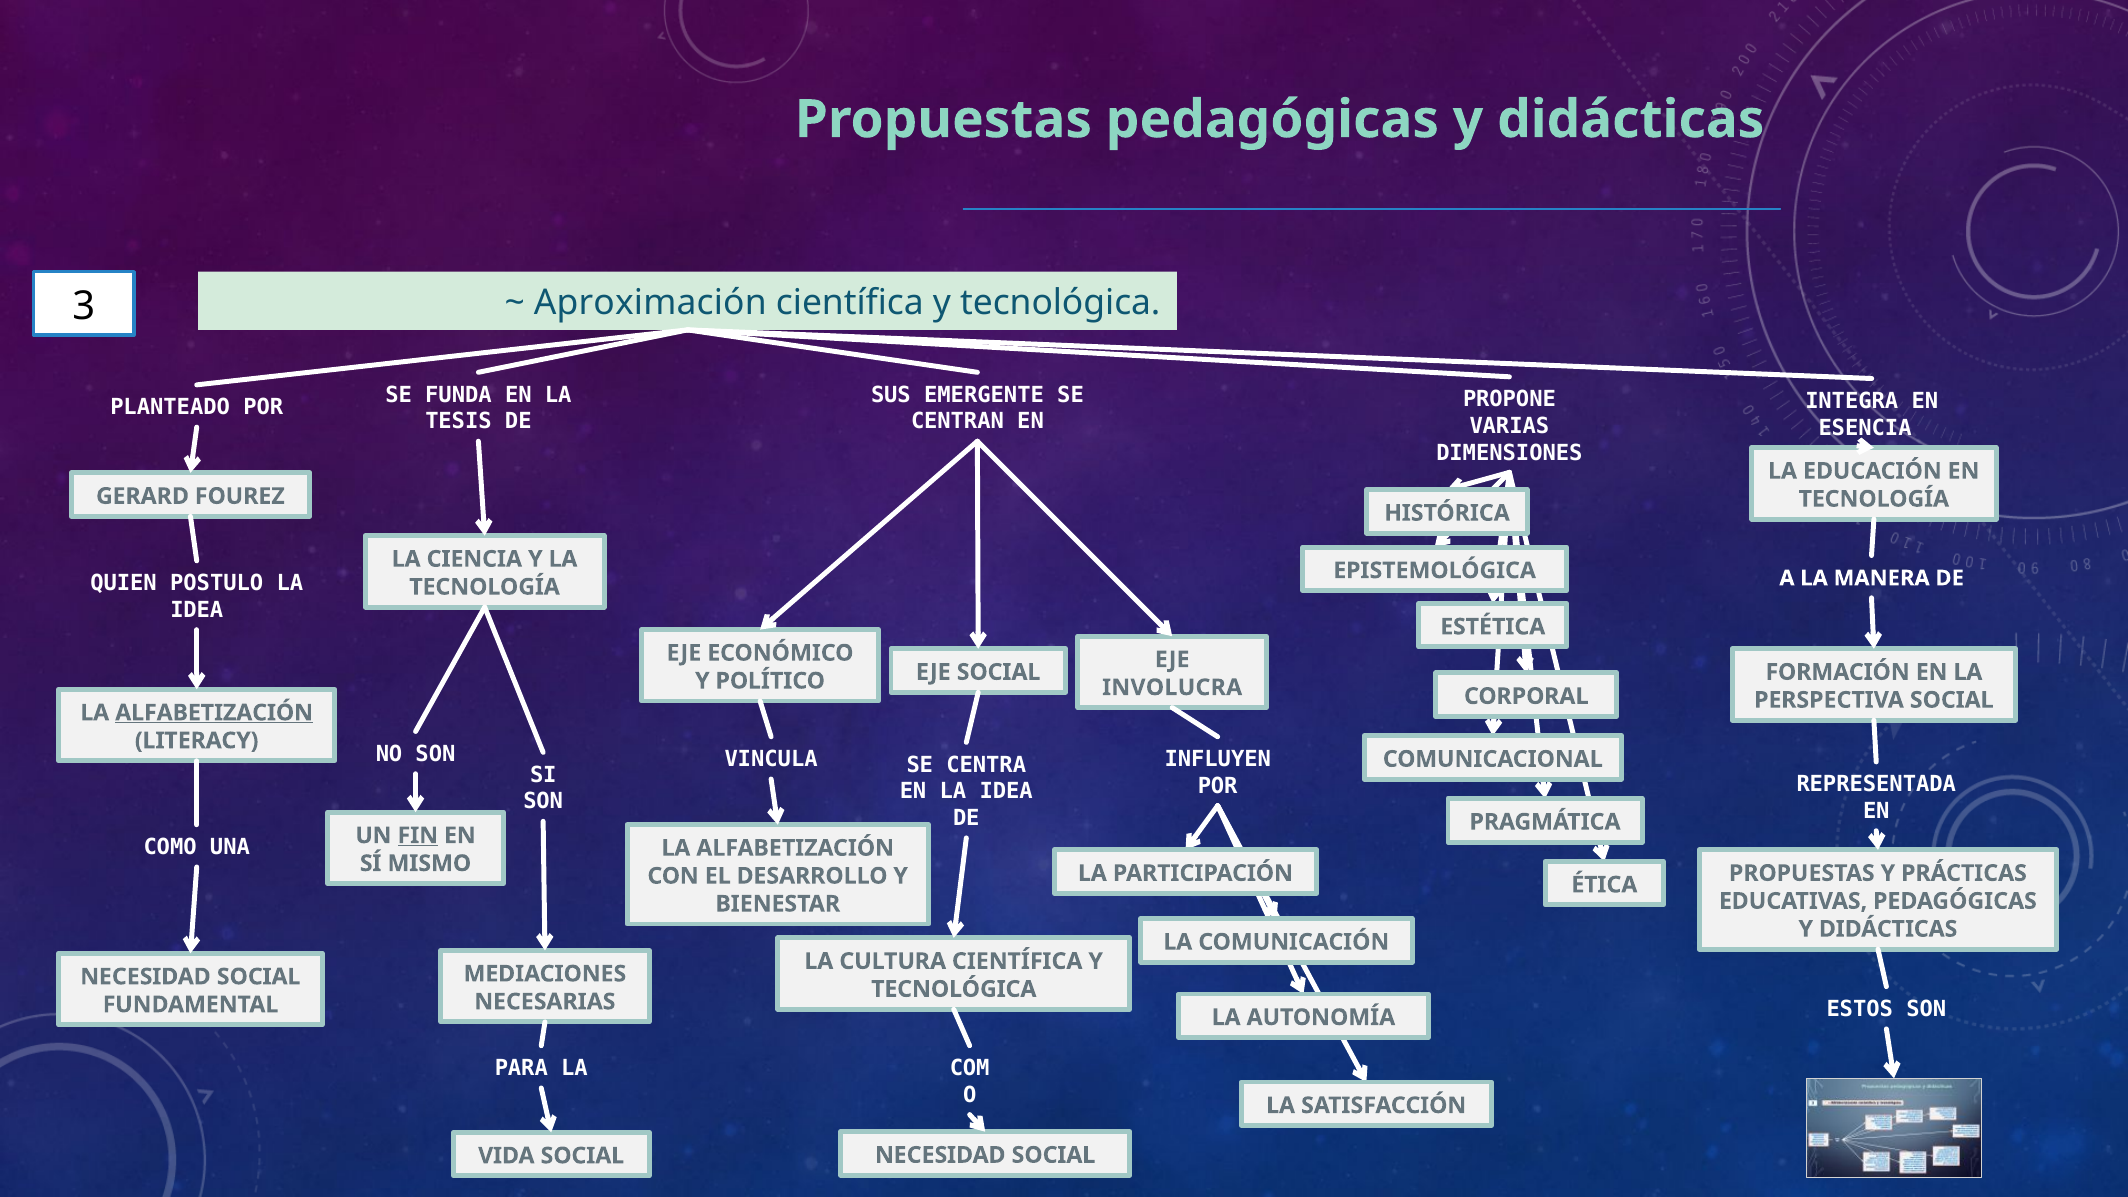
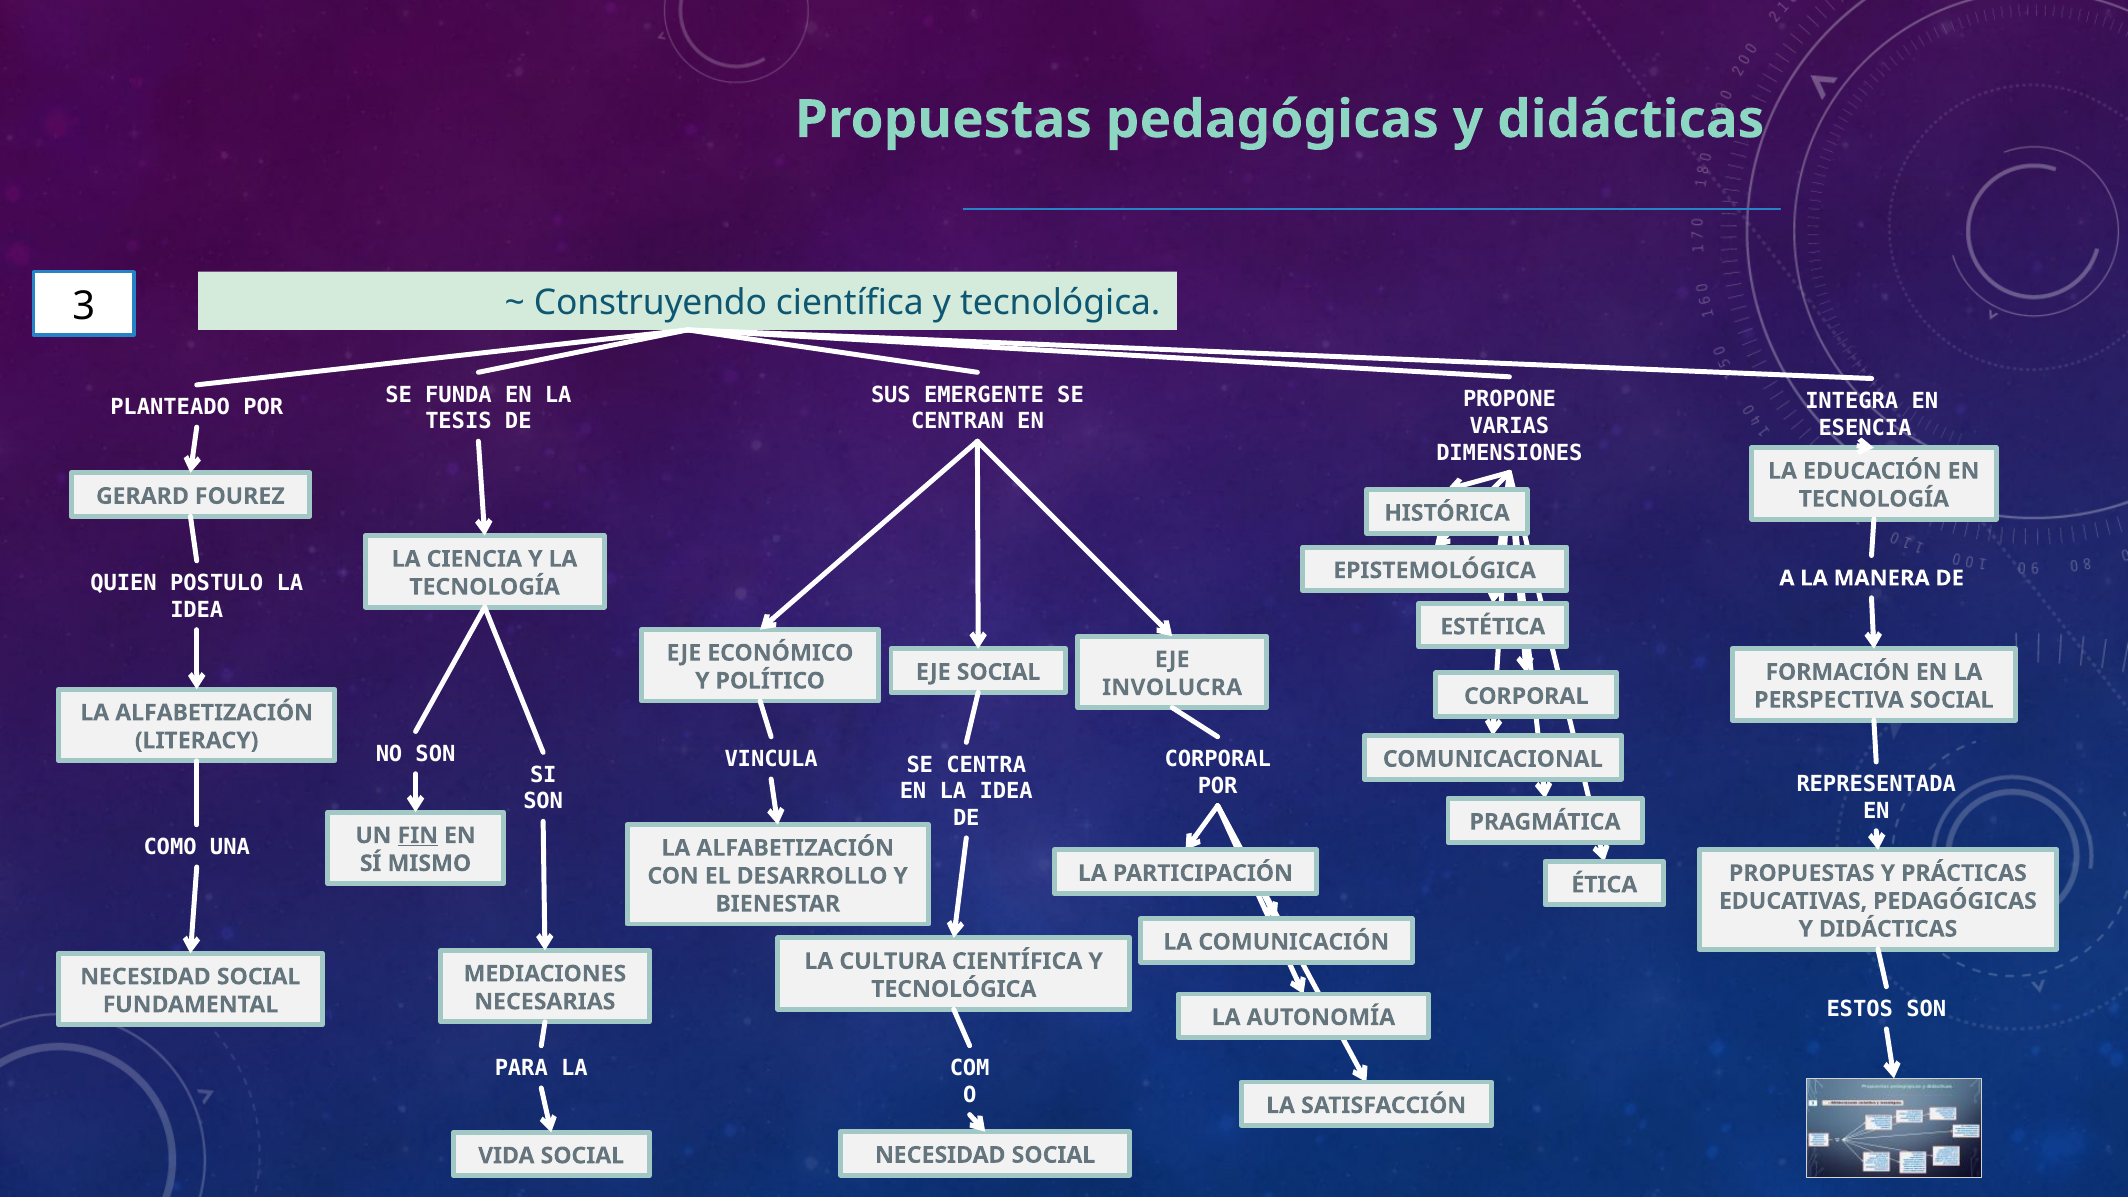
Aproximación: Aproximación -> Construyendo
ALFABETIZACIÓN at (214, 713) underline: present -> none
INFLUYEN at (1218, 759): INFLUYEN -> CORPORAL
